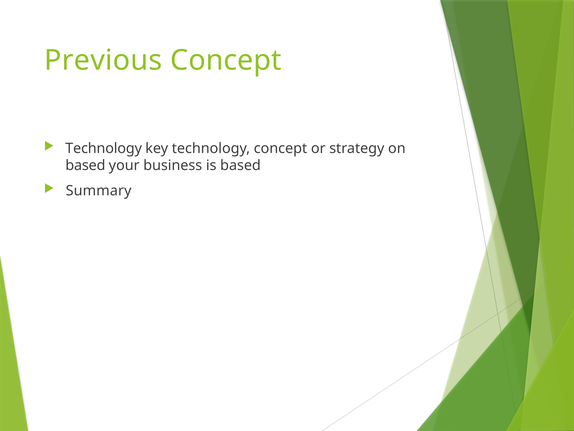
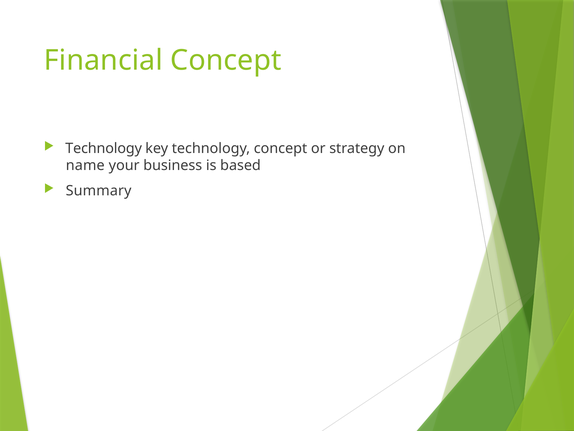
Previous: Previous -> Financial
based at (85, 165): based -> name
